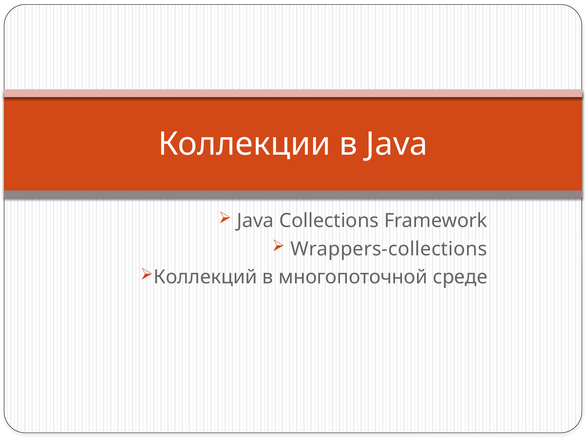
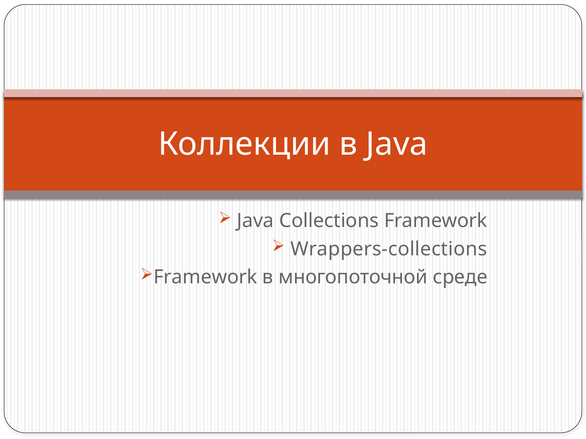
Коллекций at (205, 277): Коллекций -> Framework
